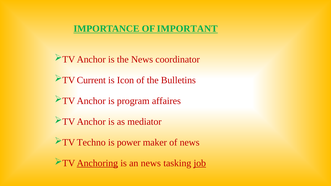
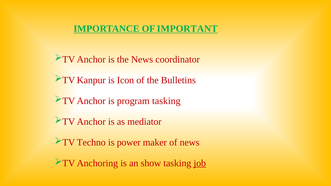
Current: Current -> Kanpur
program affaires: affaires -> tasking
Anchoring underline: present -> none
an news: news -> show
